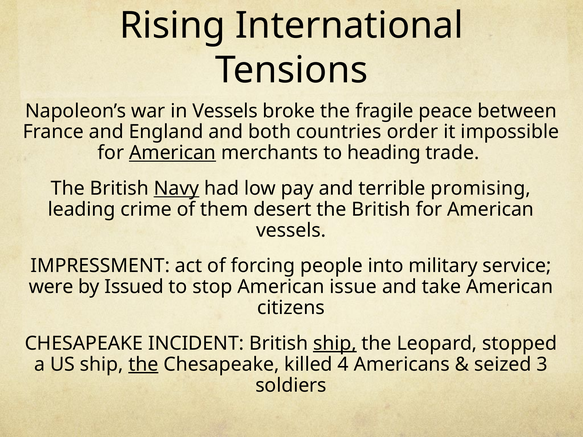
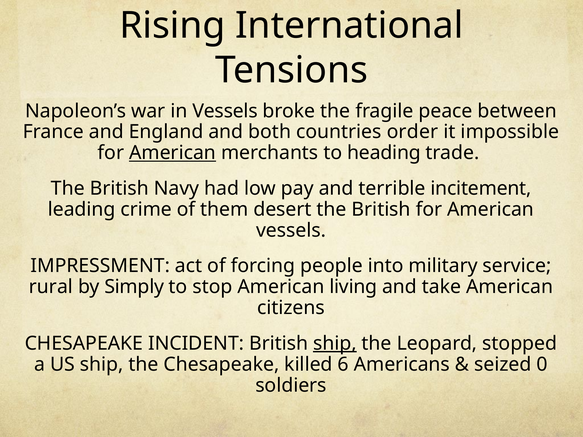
Navy underline: present -> none
promising: promising -> incitement
were: were -> rural
Issued: Issued -> Simply
issue: issue -> living
the at (143, 365) underline: present -> none
4: 4 -> 6
3: 3 -> 0
